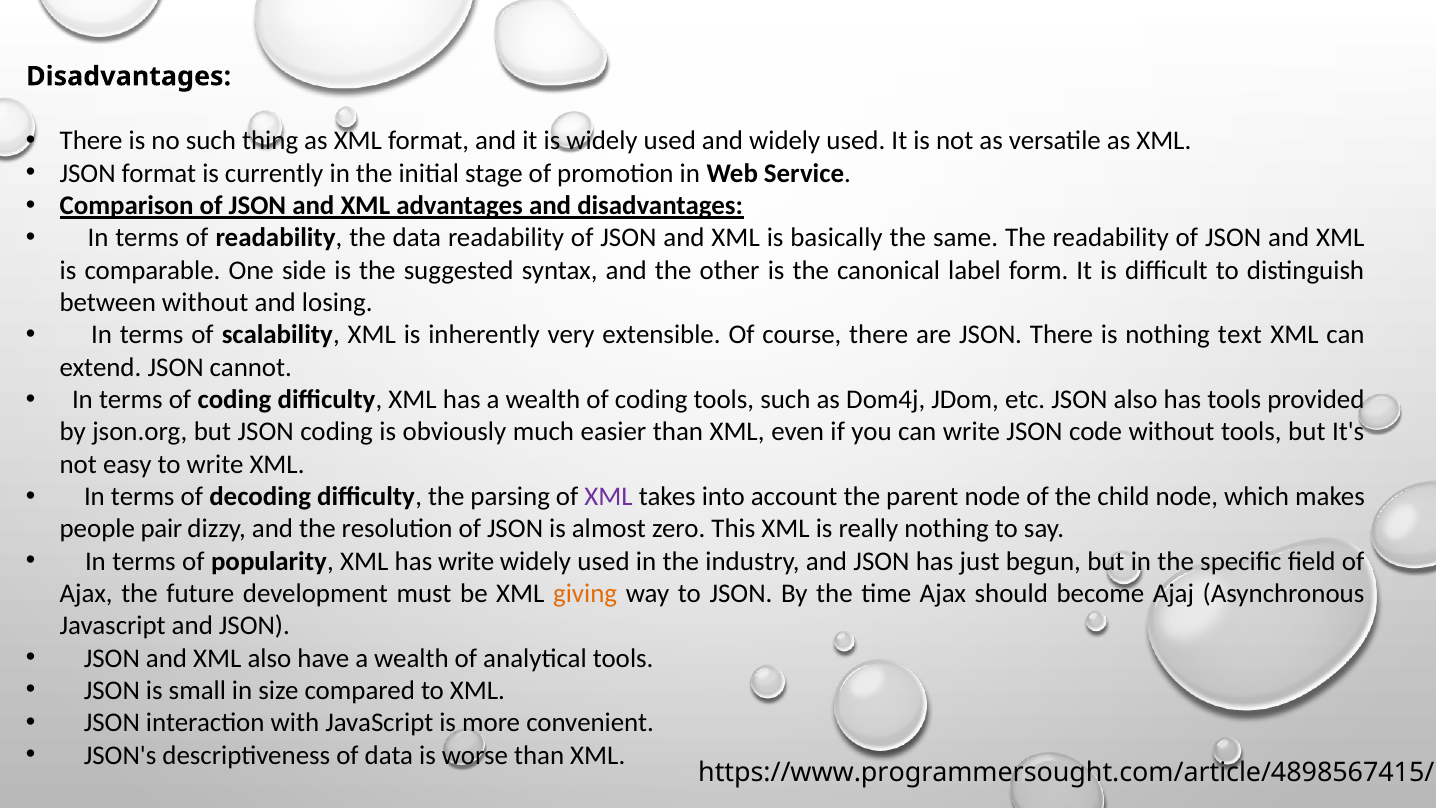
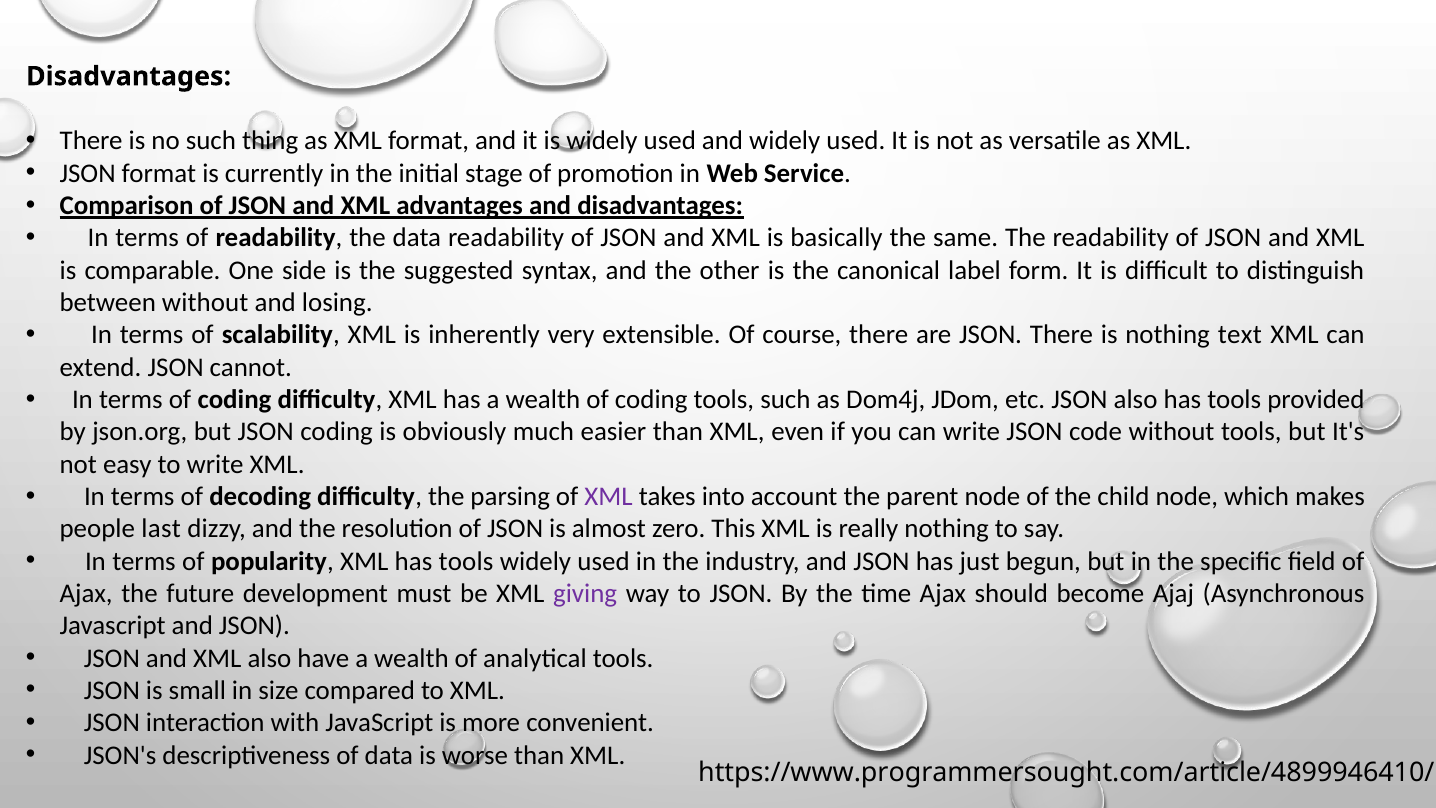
pair: pair -> last
XML has write: write -> tools
giving colour: orange -> purple
https://www.programmersought.com/article/4898567415/: https://www.programmersought.com/article/4898567415/ -> https://www.programmersought.com/article/4899946410/
